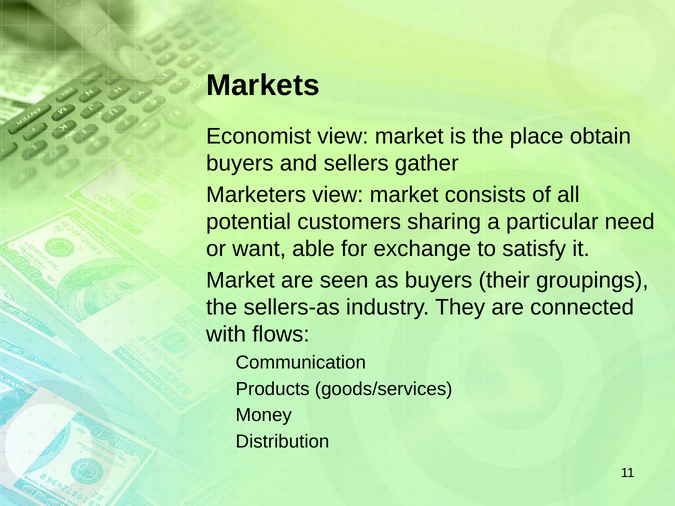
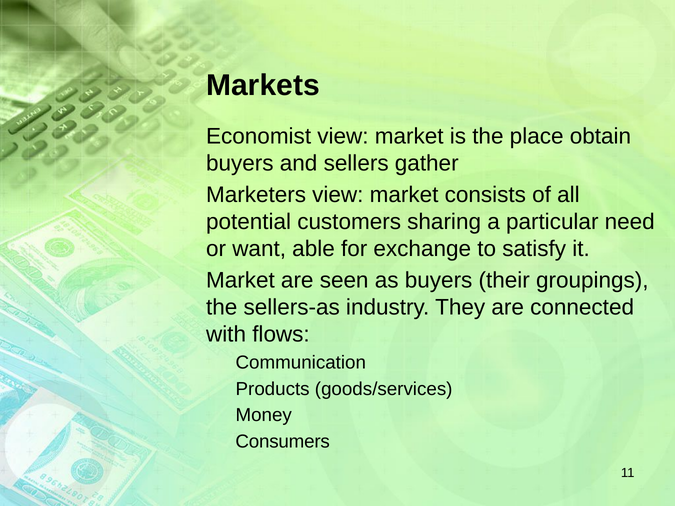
Distribution: Distribution -> Consumers
